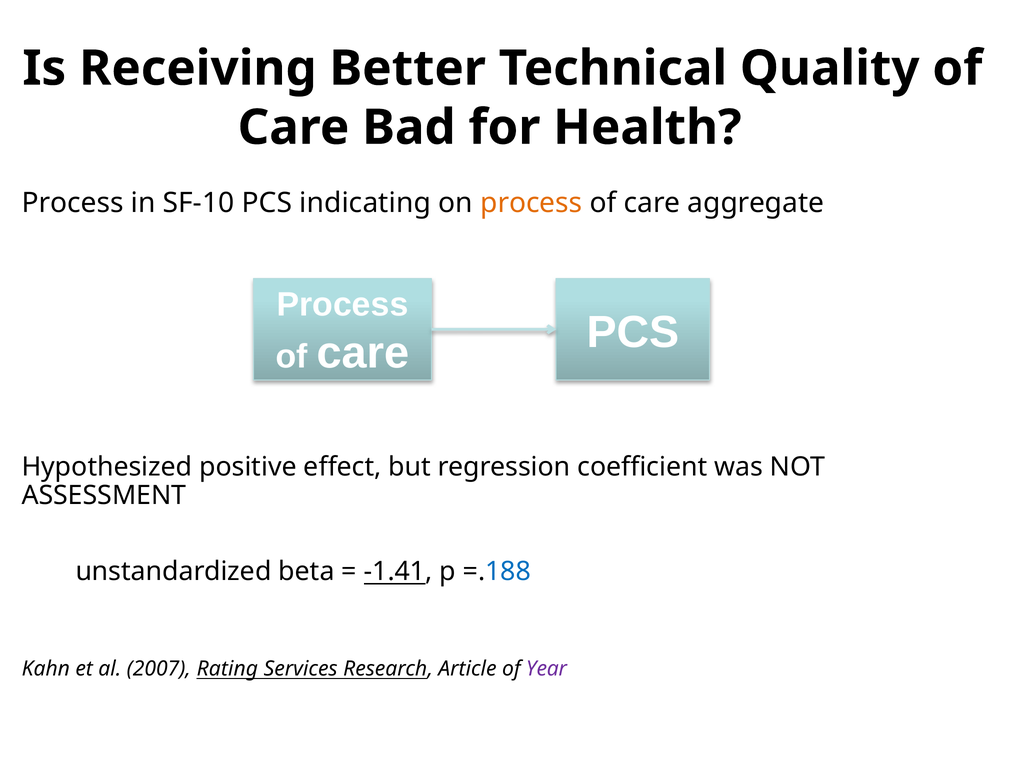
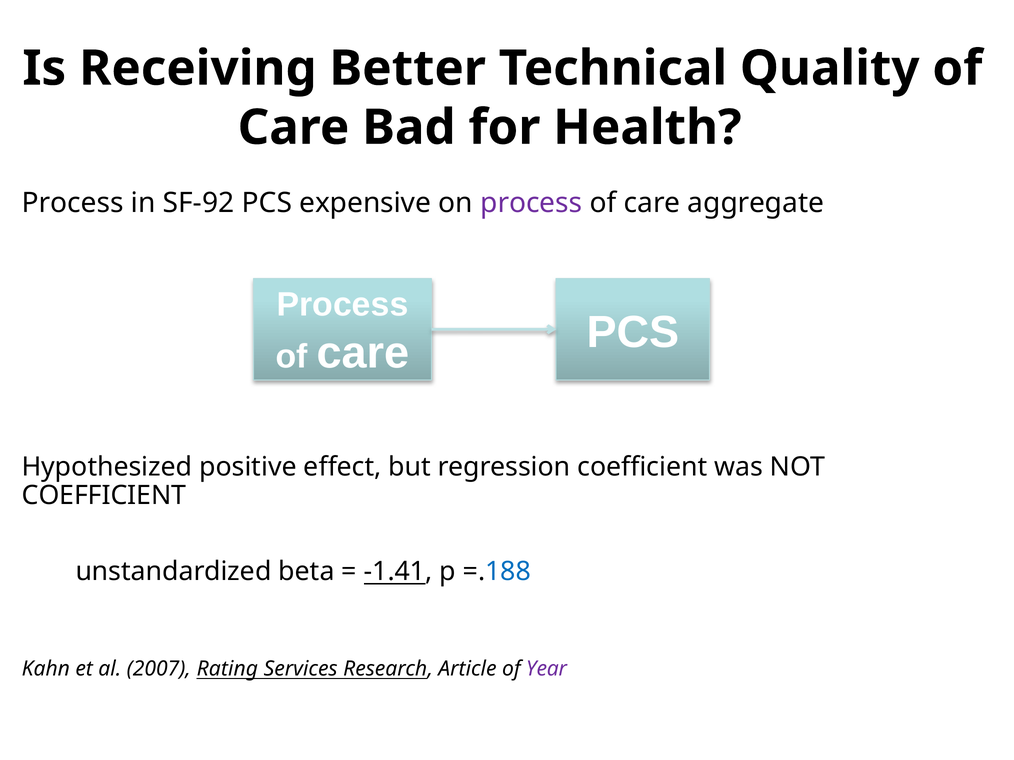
SF-10: SF-10 -> SF-92
indicating: indicating -> expensive
process at (531, 203) colour: orange -> purple
ASSESSMENT at (104, 496): ASSESSMENT -> COEFFICIENT
